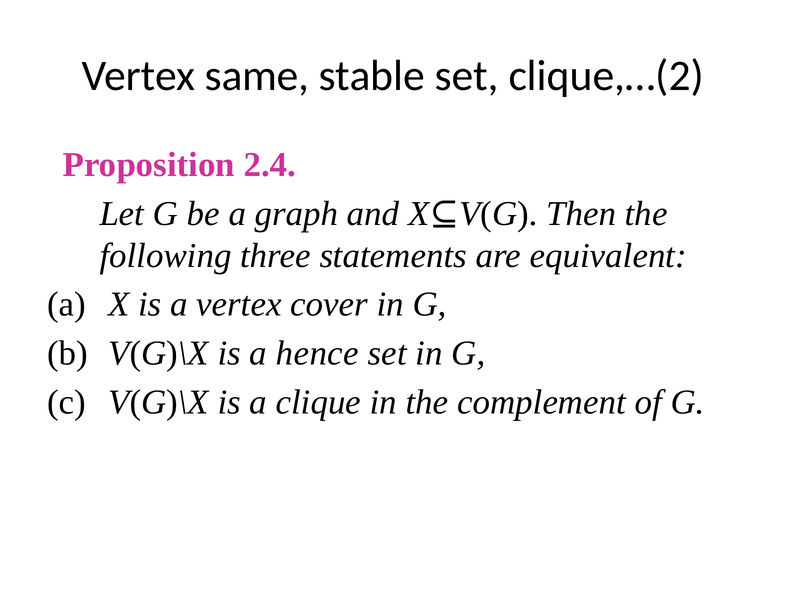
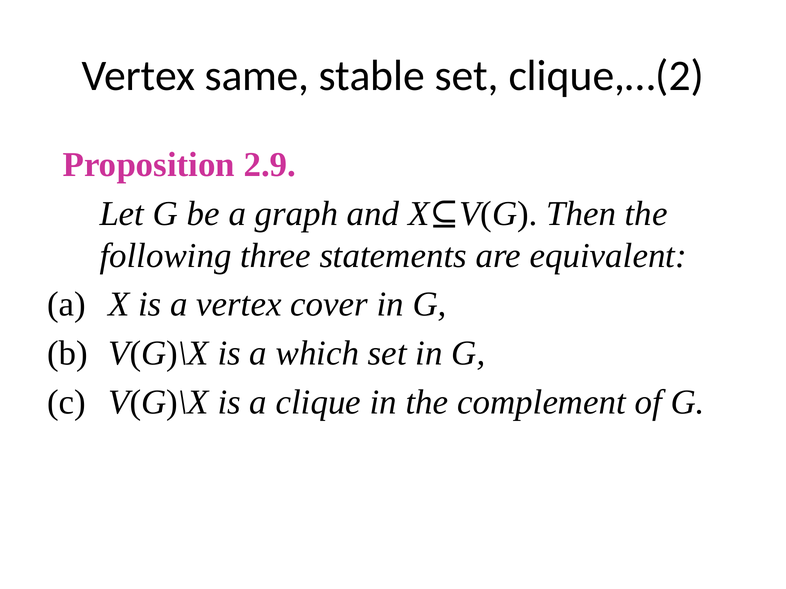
2.4: 2.4 -> 2.9
hence: hence -> which
